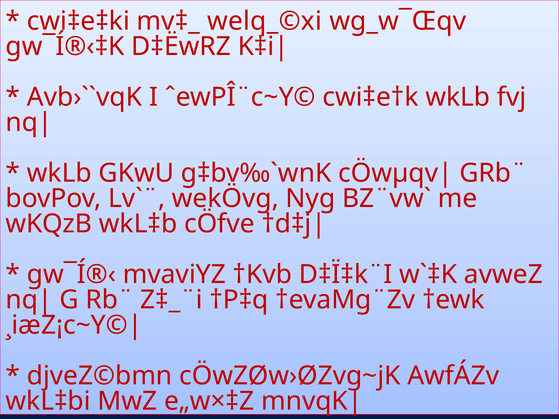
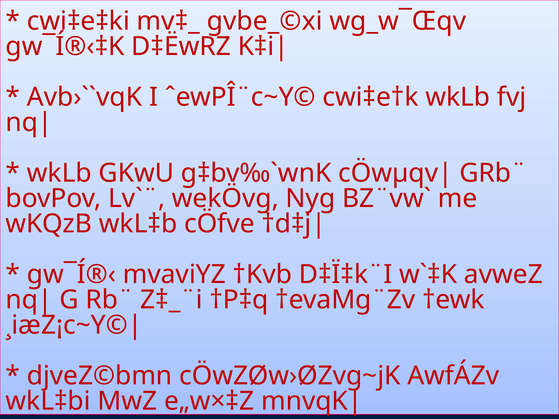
welq_©xi: welq_©xi -> gvbe_©xi
